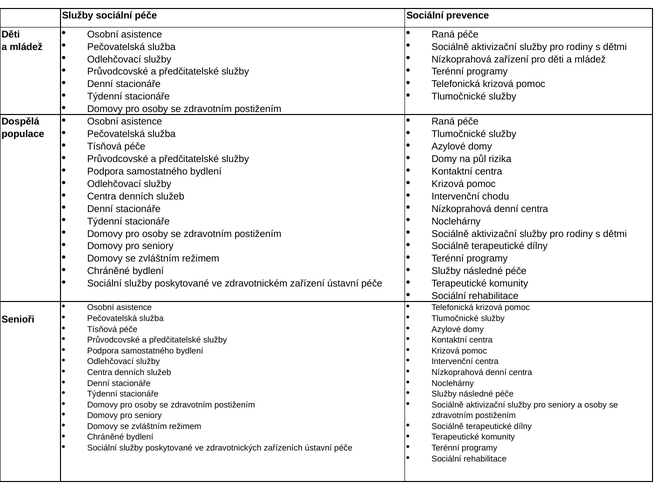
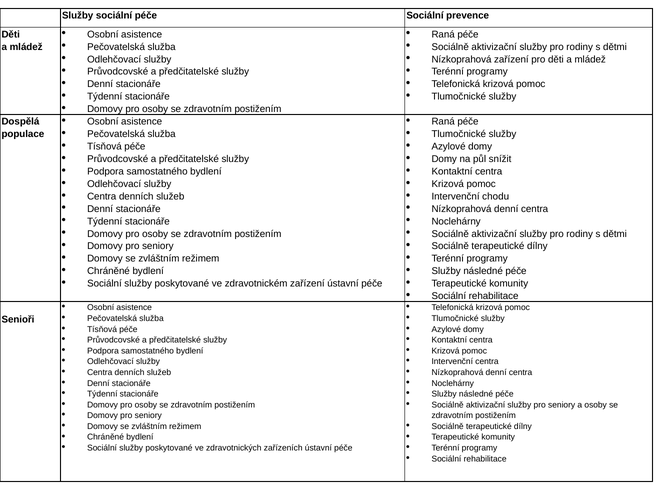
rizika: rizika -> snížit
